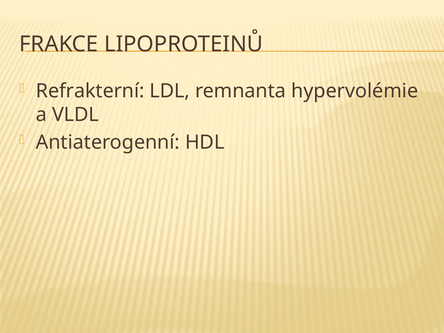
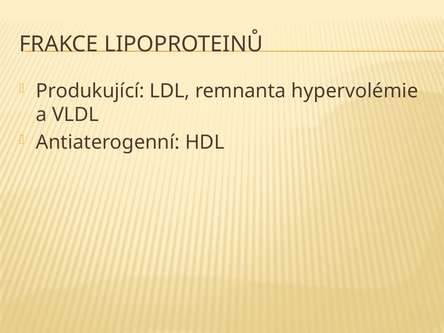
Refrakterní: Refrakterní -> Produkující
